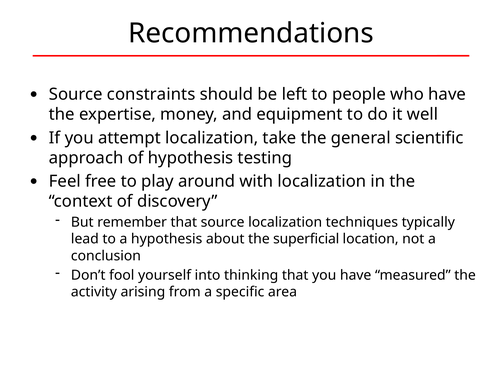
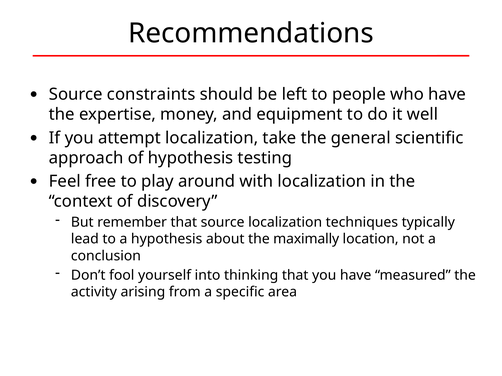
superficial: superficial -> maximally
